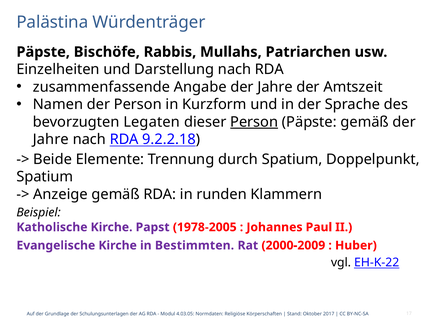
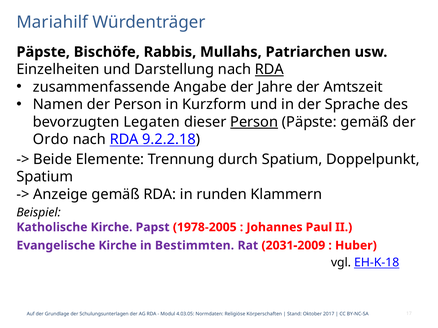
Palästina: Palästina -> Mariahilf
RDA at (269, 70) underline: none -> present
Jahre at (51, 140): Jahre -> Ordo
2000-2009: 2000-2009 -> 2031-2009
EH-K-22: EH-K-22 -> EH-K-18
